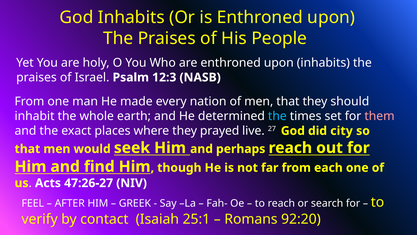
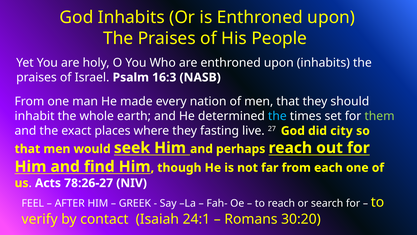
12:3: 12:3 -> 16:3
them colour: pink -> light green
prayed: prayed -> fasting
47:26-27: 47:26-27 -> 78:26-27
25:1: 25:1 -> 24:1
92:20: 92:20 -> 30:20
